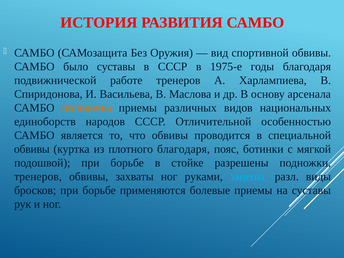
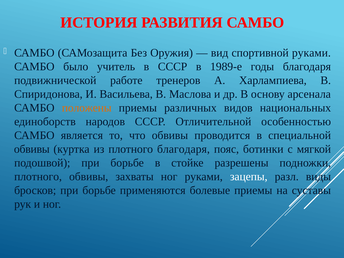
спортивной обвивы: обвивы -> руками
было суставы: суставы -> учитель
1975-е: 1975-е -> 1989-е
тренеров at (38, 177): тренеров -> плотного
зацепы colour: light blue -> white
